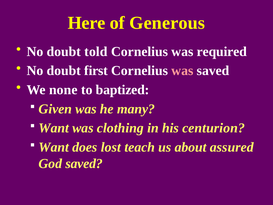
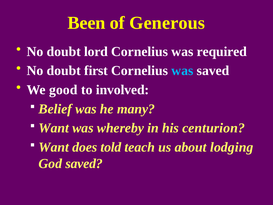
Here: Here -> Been
told: told -> lord
was at (182, 71) colour: pink -> light blue
none: none -> good
baptized: baptized -> involved
Given: Given -> Belief
clothing: clothing -> whereby
lost: lost -> told
assured: assured -> lodging
